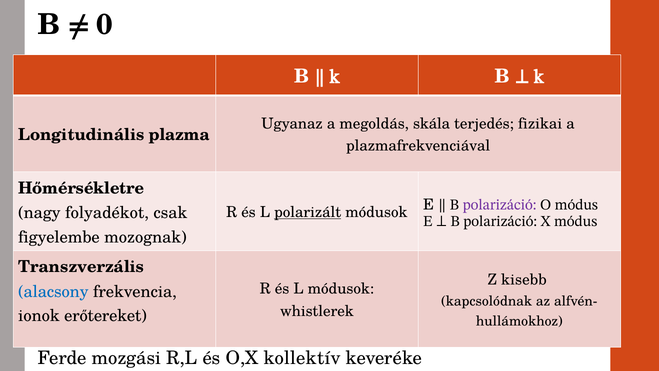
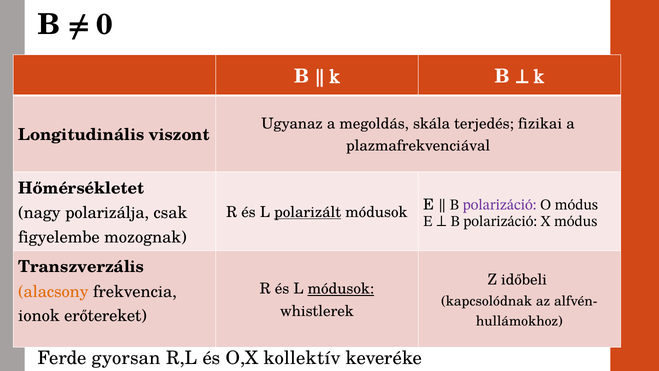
plazma: plazma -> viszont
Hőmérsékletre: Hőmérsékletre -> Hőmérsékletet
folyadékot: folyadékot -> polarizálja
kisebb: kisebb -> időbeli
módusok at (341, 289) underline: none -> present
alacsony colour: blue -> orange
mozgási: mozgási -> gyorsan
